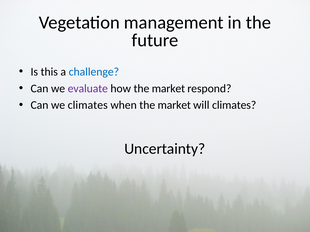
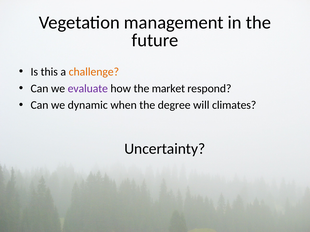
challenge colour: blue -> orange
we climates: climates -> dynamic
when the market: market -> degree
